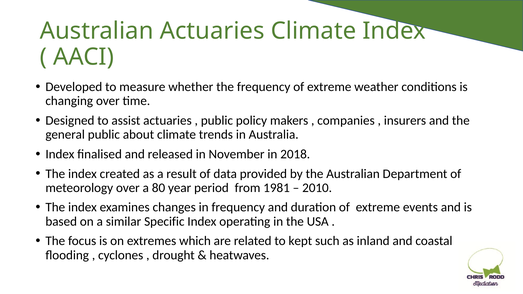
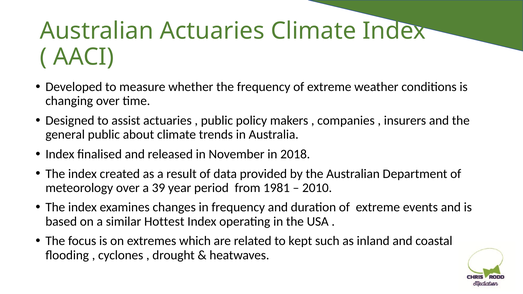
80: 80 -> 39
Specific: Specific -> Hottest
